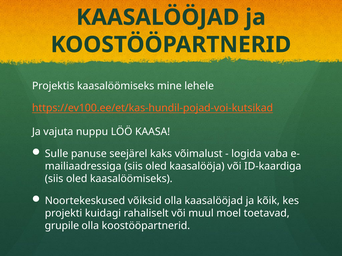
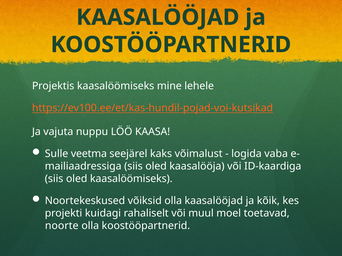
panuse: panuse -> veetma
grupile: grupile -> noorte
